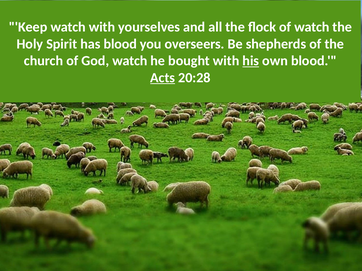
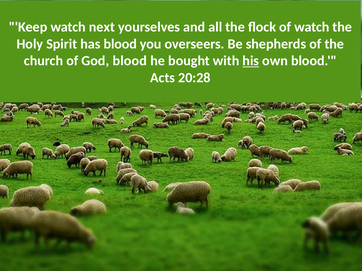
watch with: with -> next
God watch: watch -> blood
Acts underline: present -> none
